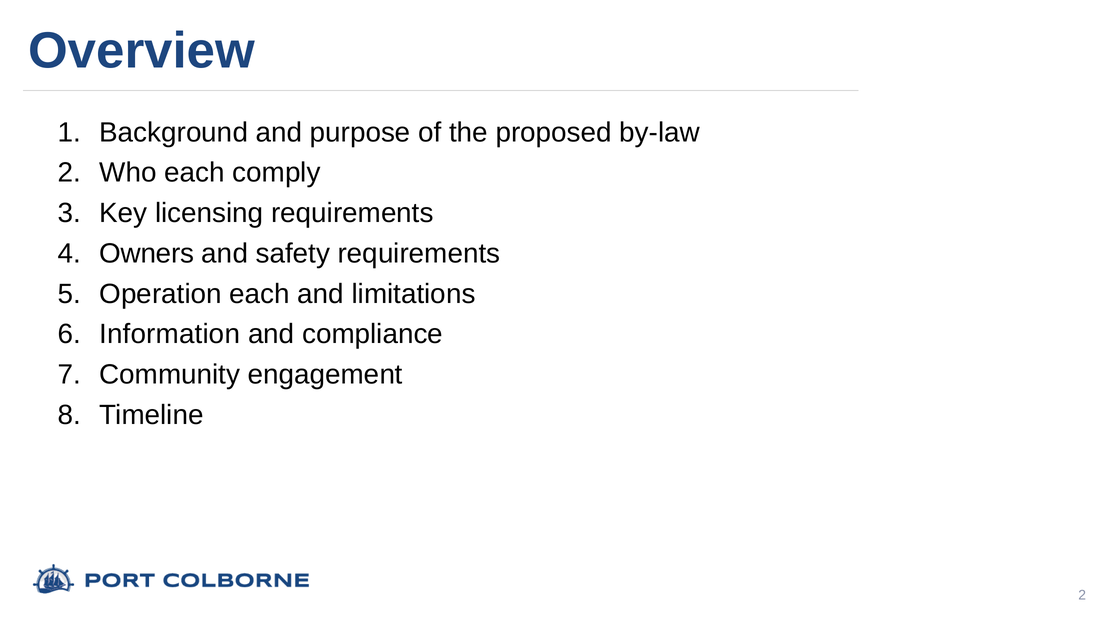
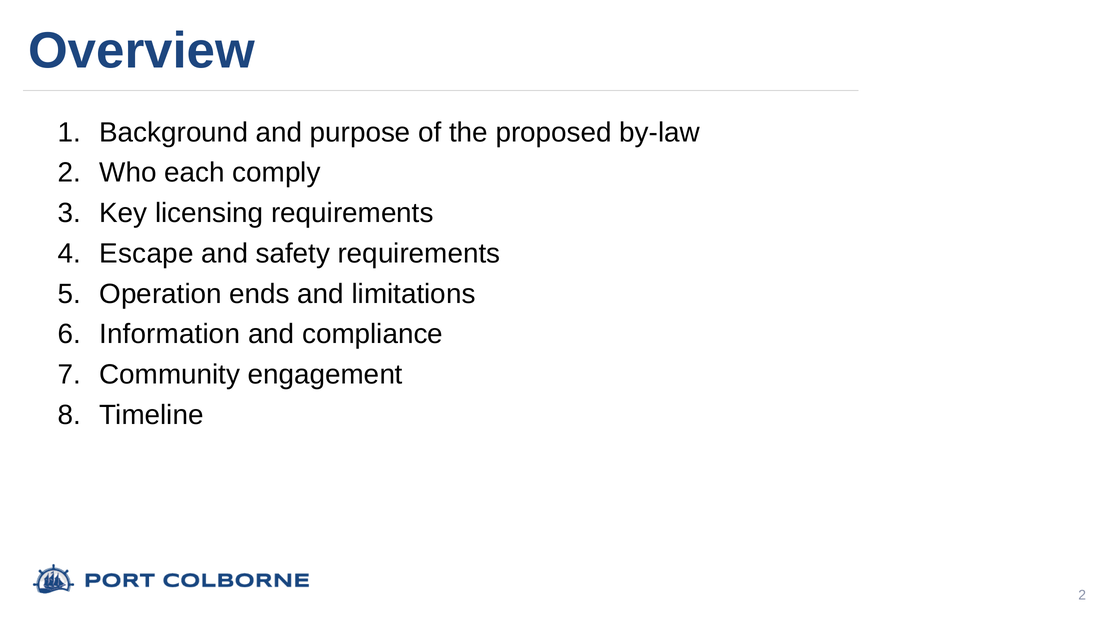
Owners: Owners -> Escape
Operation each: each -> ends
